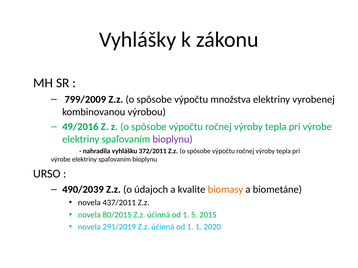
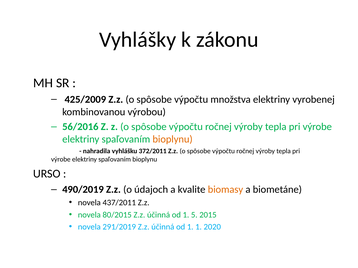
799/2009: 799/2009 -> 425/2009
49/2016: 49/2016 -> 56/2016
bioplynu at (173, 139) colour: purple -> orange
490/2039: 490/2039 -> 490/2019
